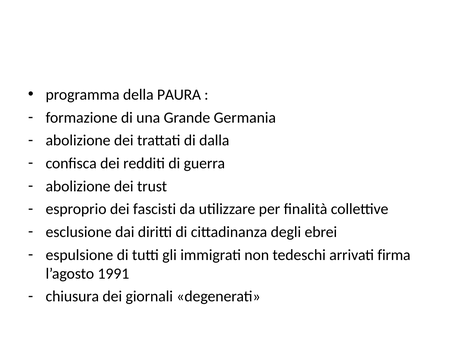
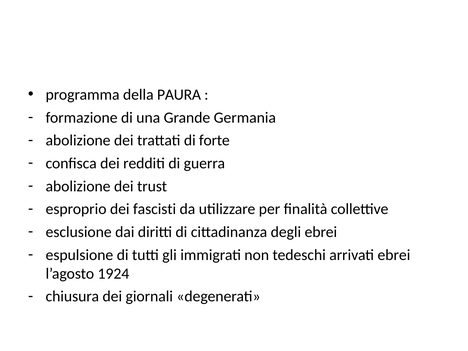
dalla: dalla -> forte
arrivati firma: firma -> ebrei
1991: 1991 -> 1924
